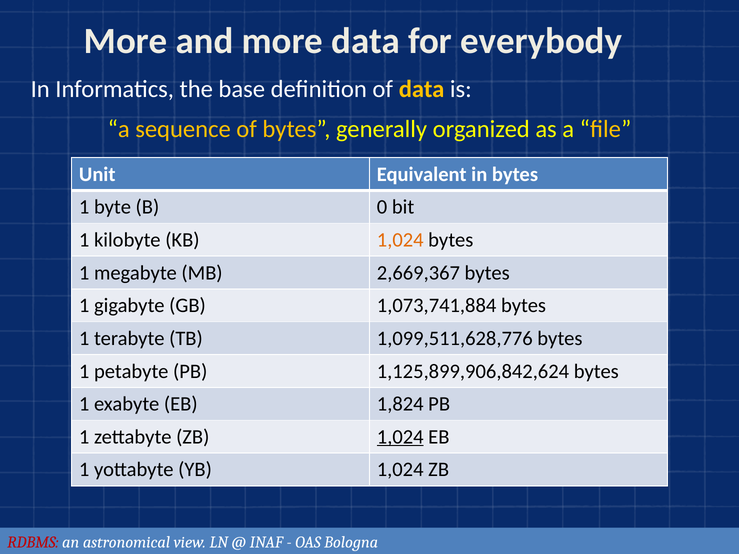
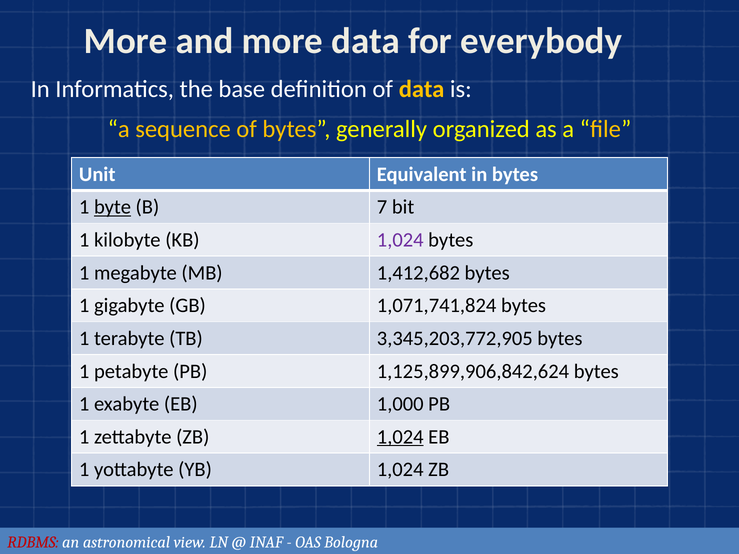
byte underline: none -> present
0: 0 -> 7
1,024 at (400, 240) colour: orange -> purple
2,669,367: 2,669,367 -> 1,412,682
1,073,741,884: 1,073,741,884 -> 1,071,741,824
1,099,511,628,776: 1,099,511,628,776 -> 3,345,203,772,905
1,824: 1,824 -> 1,000
